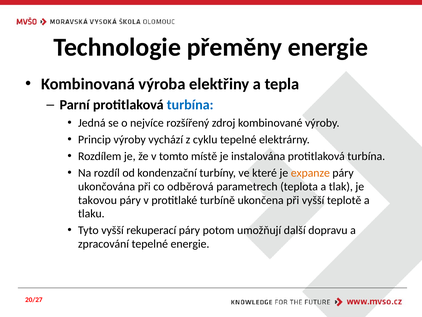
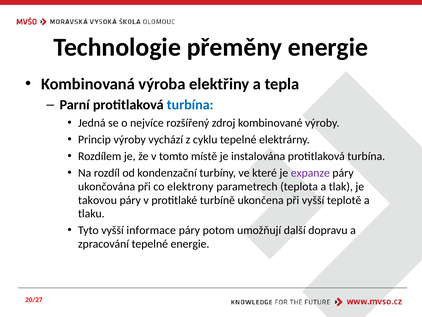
expanze colour: orange -> purple
odběrová: odběrová -> elektrony
rekuperací: rekuperací -> informace
